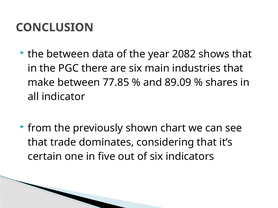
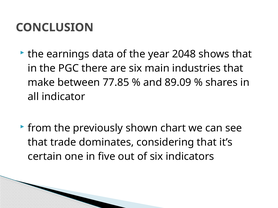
the between: between -> earnings
2082: 2082 -> 2048
